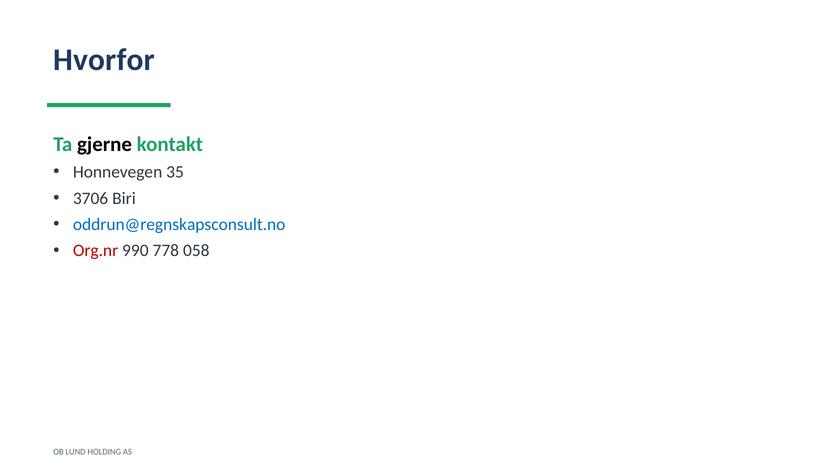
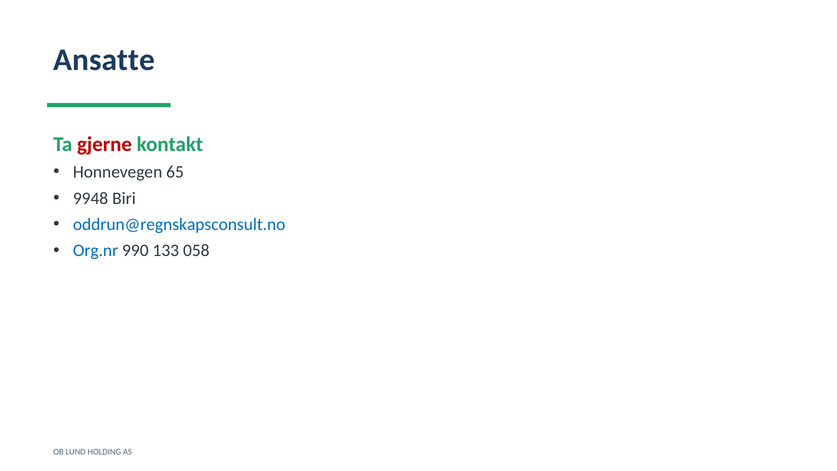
Hvorfor: Hvorfor -> Ansatte
gjerne colour: black -> red
35: 35 -> 65
3706: 3706 -> 9948
Org.nr colour: red -> blue
778: 778 -> 133
